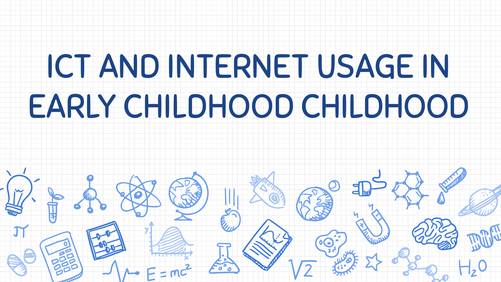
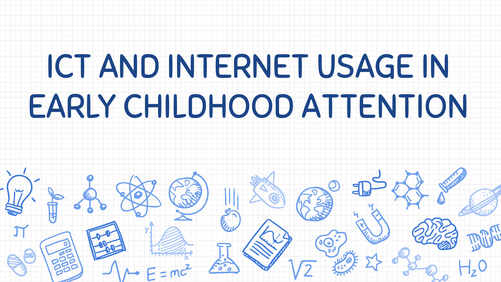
CHILDHOOD CHILDHOOD: CHILDHOOD -> ATTENTION
